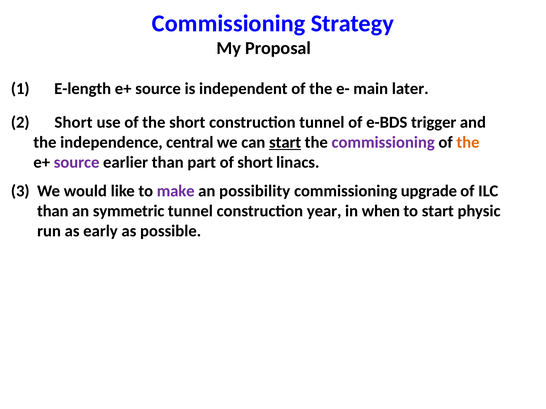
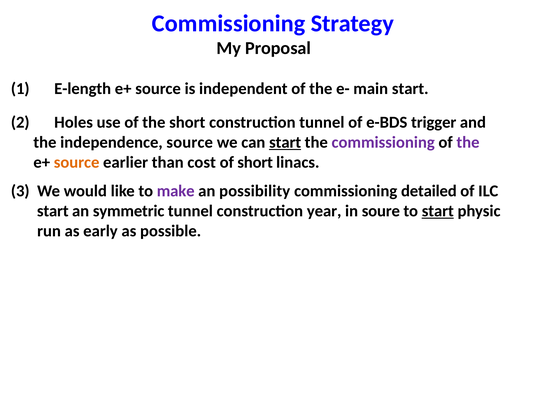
main later: later -> start
2 Short: Short -> Holes
independence central: central -> source
the at (468, 143) colour: orange -> purple
source at (77, 163) colour: purple -> orange
part: part -> cost
upgrade: upgrade -> detailed
than at (53, 211): than -> start
when: when -> soure
start at (438, 211) underline: none -> present
